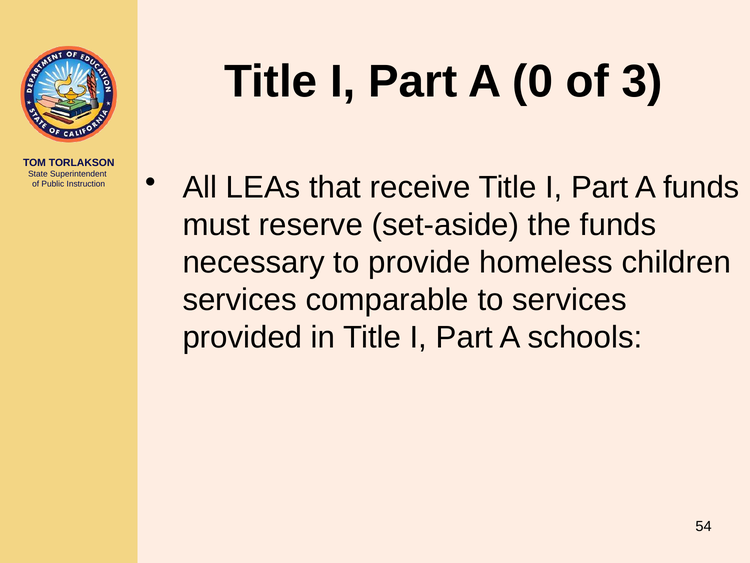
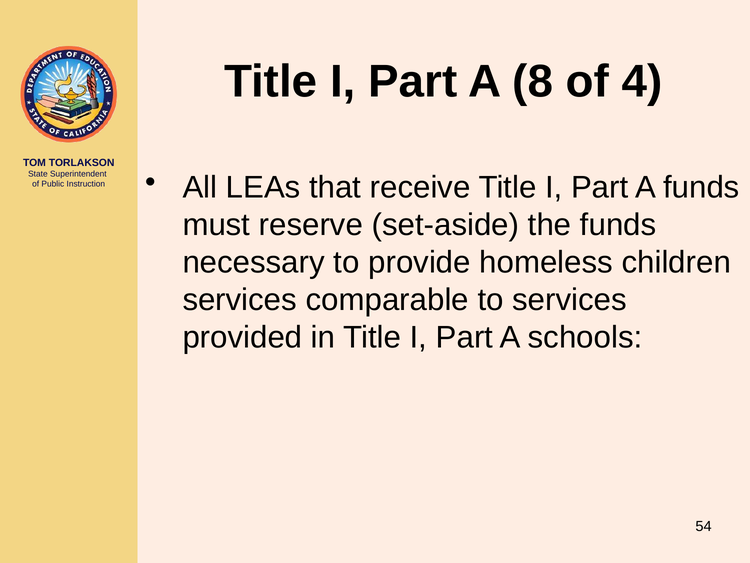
0: 0 -> 8
3: 3 -> 4
